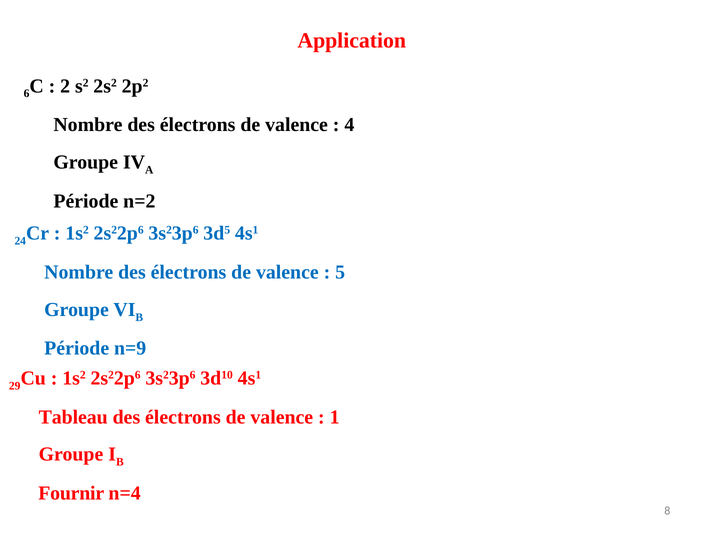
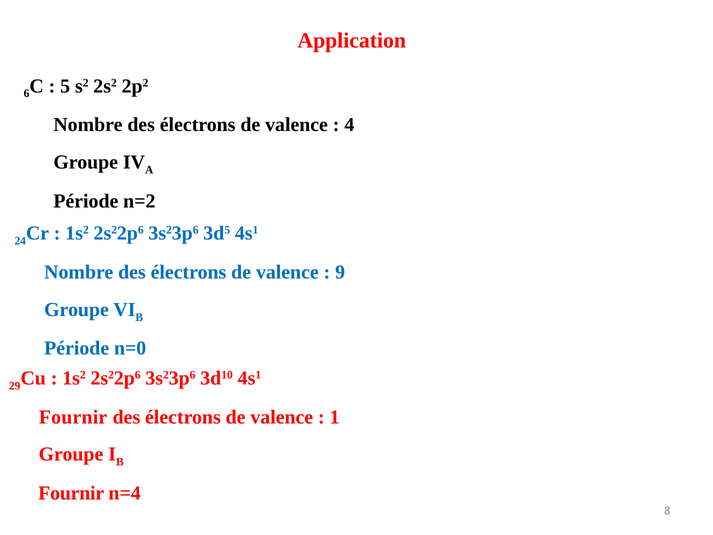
2: 2 -> 5
5: 5 -> 9
n=9: n=9 -> n=0
Tableau at (73, 417): Tableau -> Fournir
